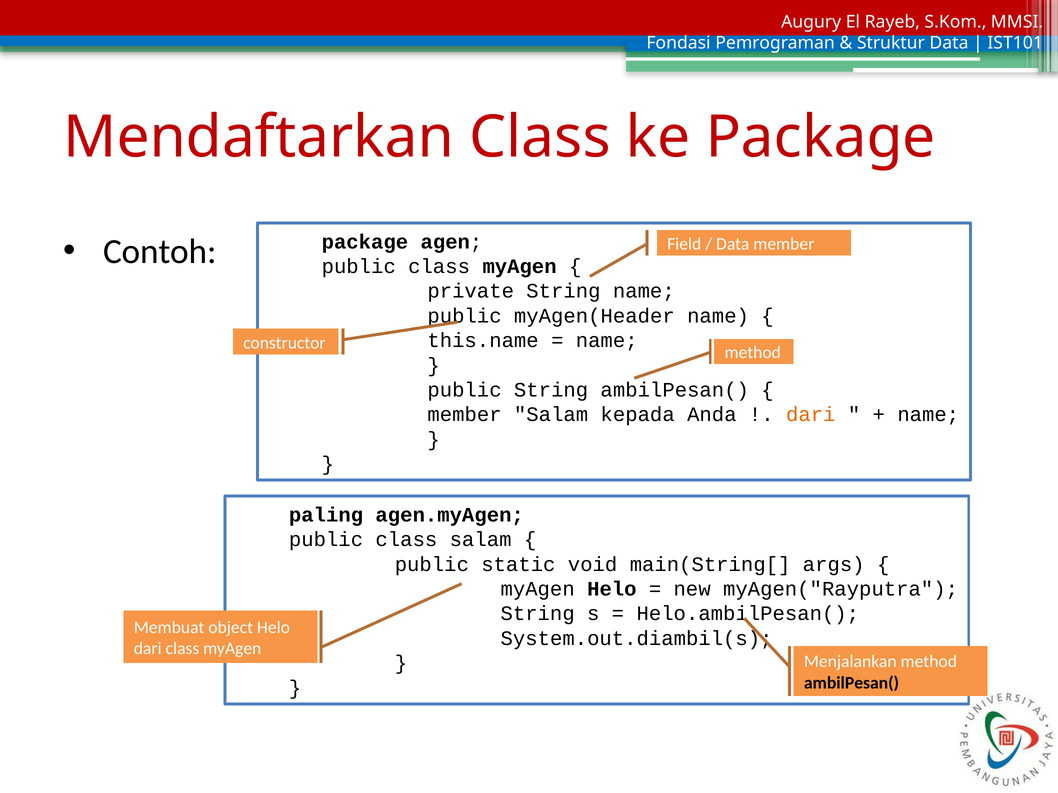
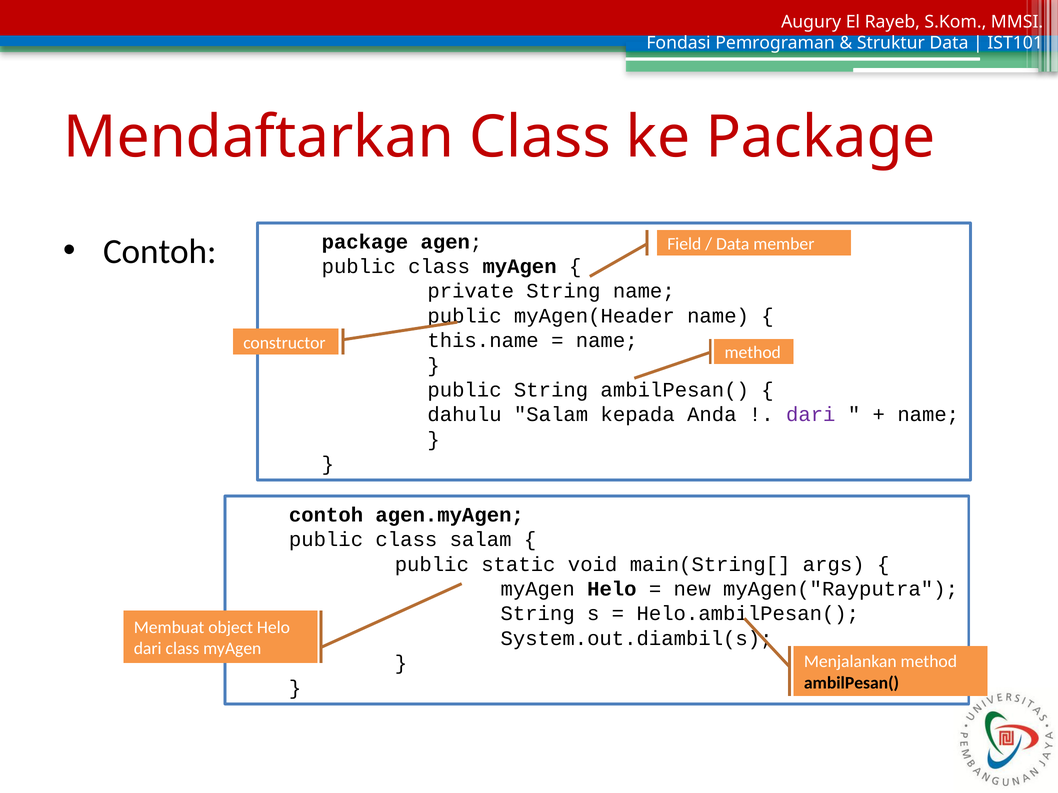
member at (465, 415): member -> dahulu
dari at (811, 415) colour: orange -> purple
paling at (326, 515): paling -> contoh
